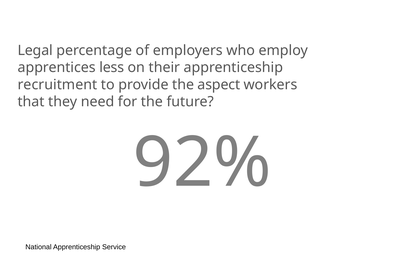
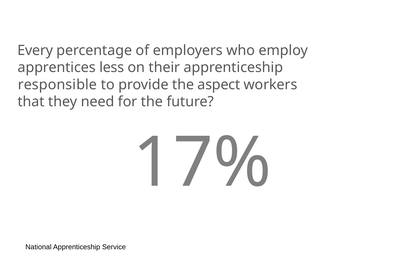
Legal: Legal -> Every
recruitment: recruitment -> responsible
92%: 92% -> 17%
